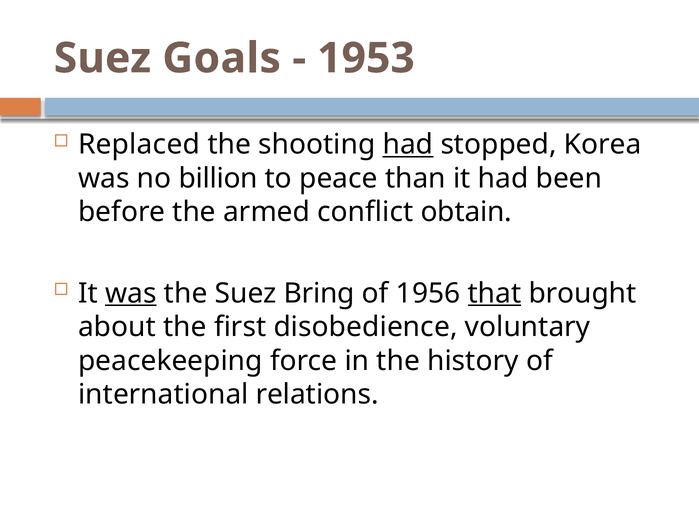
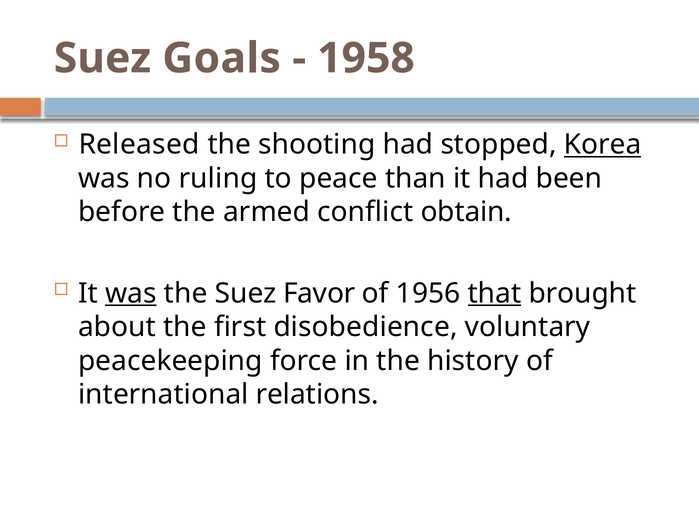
1953: 1953 -> 1958
Replaced: Replaced -> Released
had at (408, 145) underline: present -> none
Korea underline: none -> present
billion: billion -> ruling
Bring: Bring -> Favor
